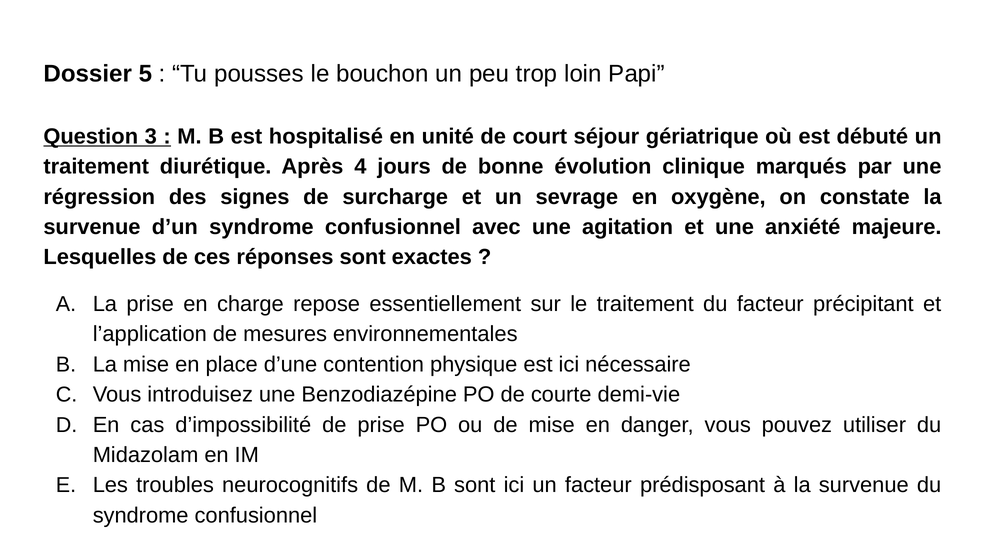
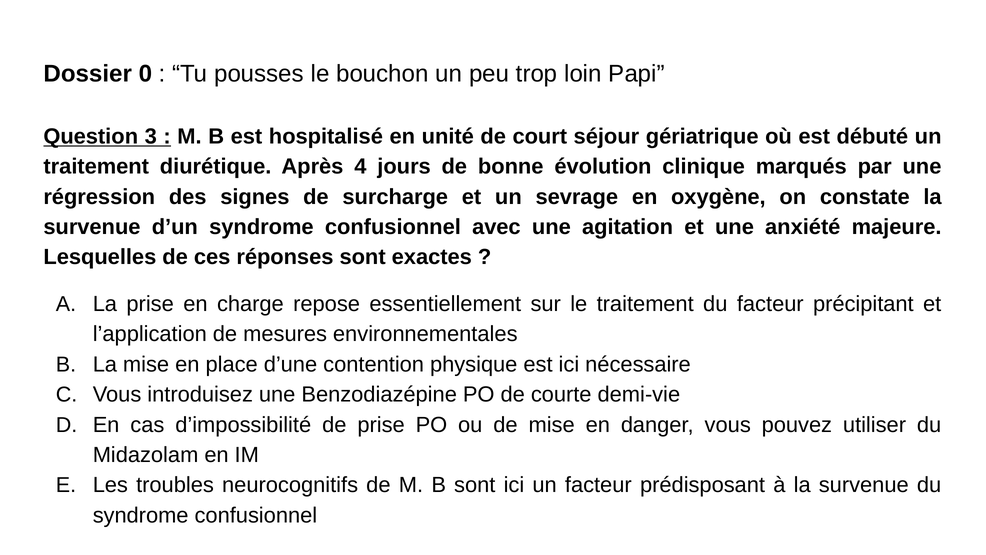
5: 5 -> 0
